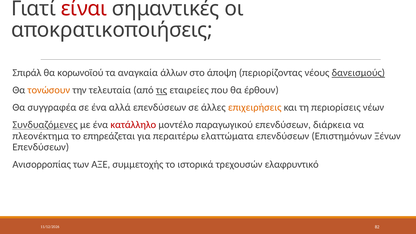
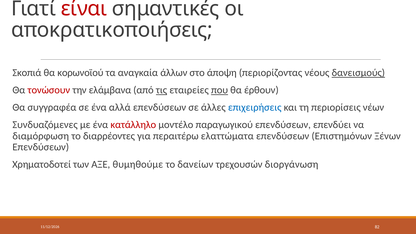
Σπιράλ: Σπιράλ -> Σκοπιά
τονώσουν colour: orange -> red
τελευταία: τελευταία -> ελάμβανα
που underline: none -> present
επιχειρήσεις colour: orange -> blue
Συνδυαζόμενες underline: present -> none
διάρκεια: διάρκεια -> επενδύει
πλεονέκτημα: πλεονέκτημα -> διαμόρφωση
επηρεάζεται: επηρεάζεται -> διαρρέοντες
Ανισορροπίας: Ανισορροπίας -> Χρηματοδοτεί
συμμετοχής: συμμετοχής -> θυμηθούμε
ιστορικά: ιστορικά -> δανείων
ελαφρυντικό: ελαφρυντικό -> διοργάνωση
